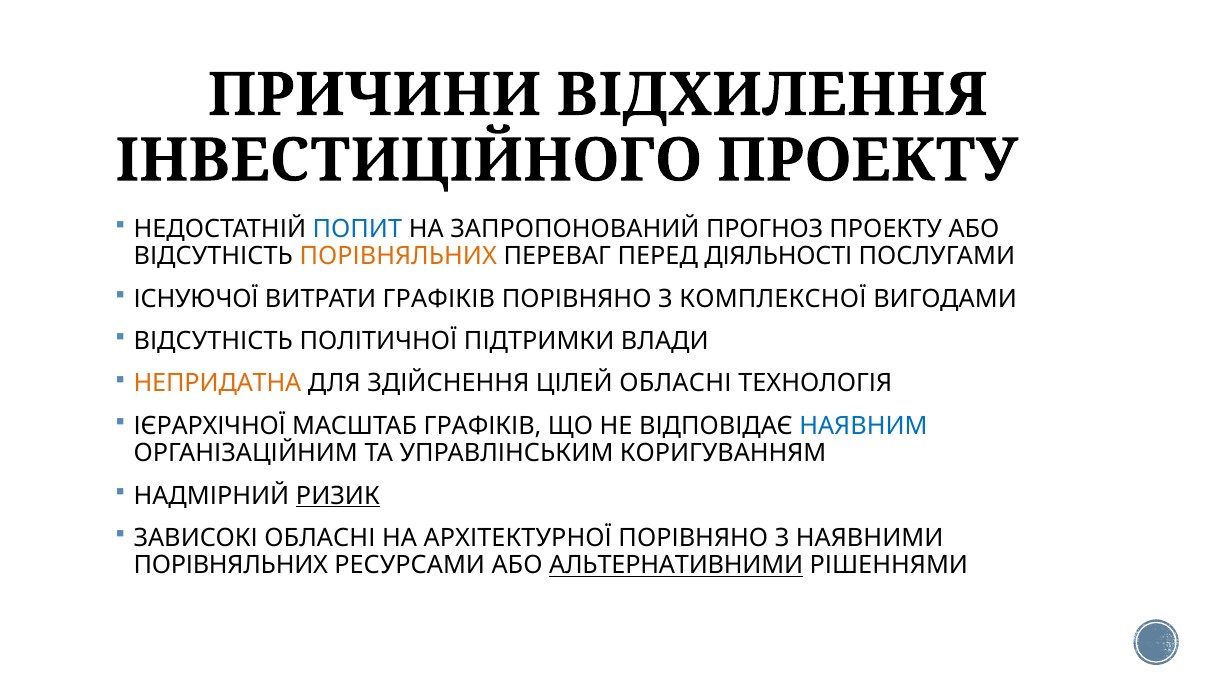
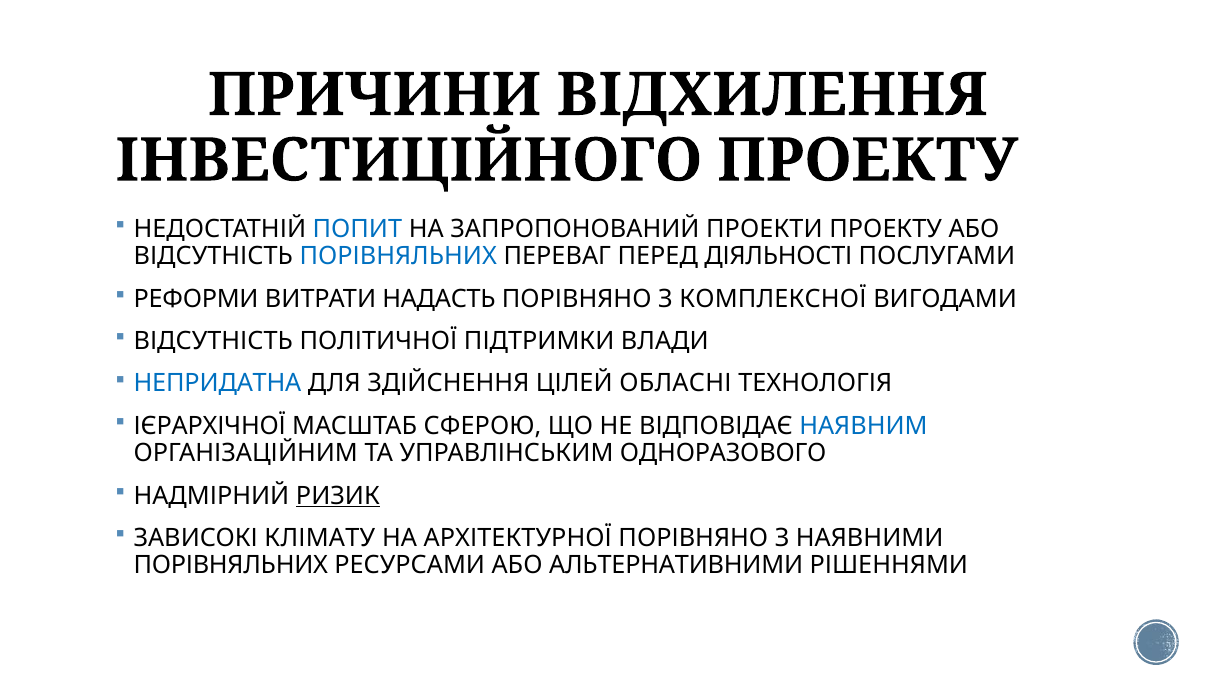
ПРОГНОЗ: ПРОГНОЗ -> ПРОЕКТИ
ПОРІВНЯЛЬНИХ at (398, 256) colour: orange -> blue
ІСНУЮЧОЇ: ІСНУЮЧОЇ -> РЕФОРМИ
ВИТРАТИ ГРАФІКІВ: ГРАФІКІВ -> НАДАСТЬ
НЕПРИДАТНА colour: orange -> blue
МАСШТАБ ГРАФІКІВ: ГРАФІКІВ -> СФЕРОЮ
КОРИГУВАННЯМ: КОРИГУВАННЯМ -> ОДНОРАЗОВОГО
ЗАВИСОКІ ОБЛАСНІ: ОБЛАСНІ -> КЛІМАТУ
АЛЬТЕРНАТИВНИМИ underline: present -> none
